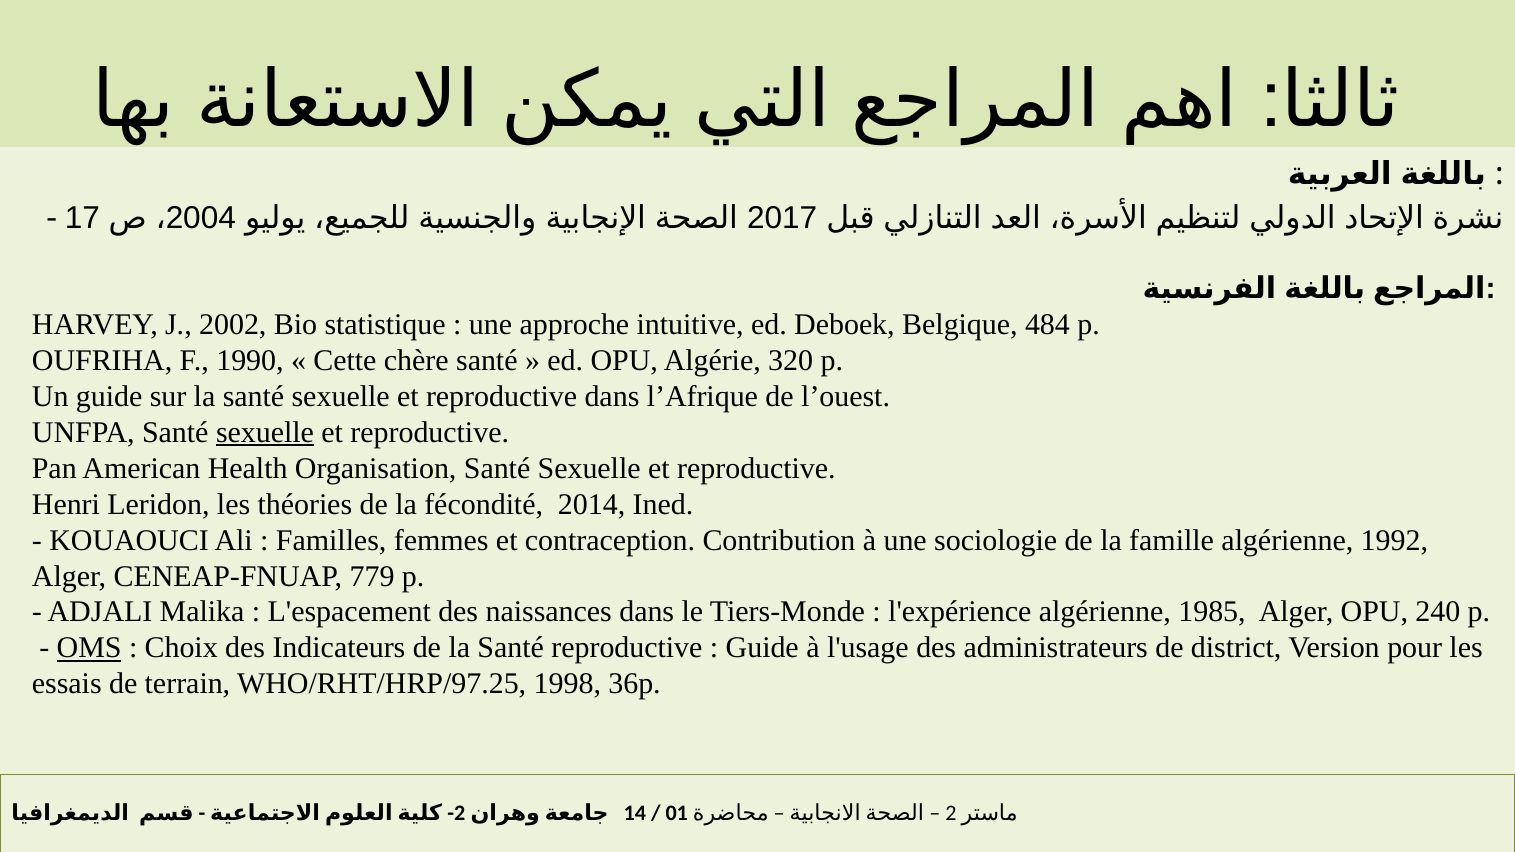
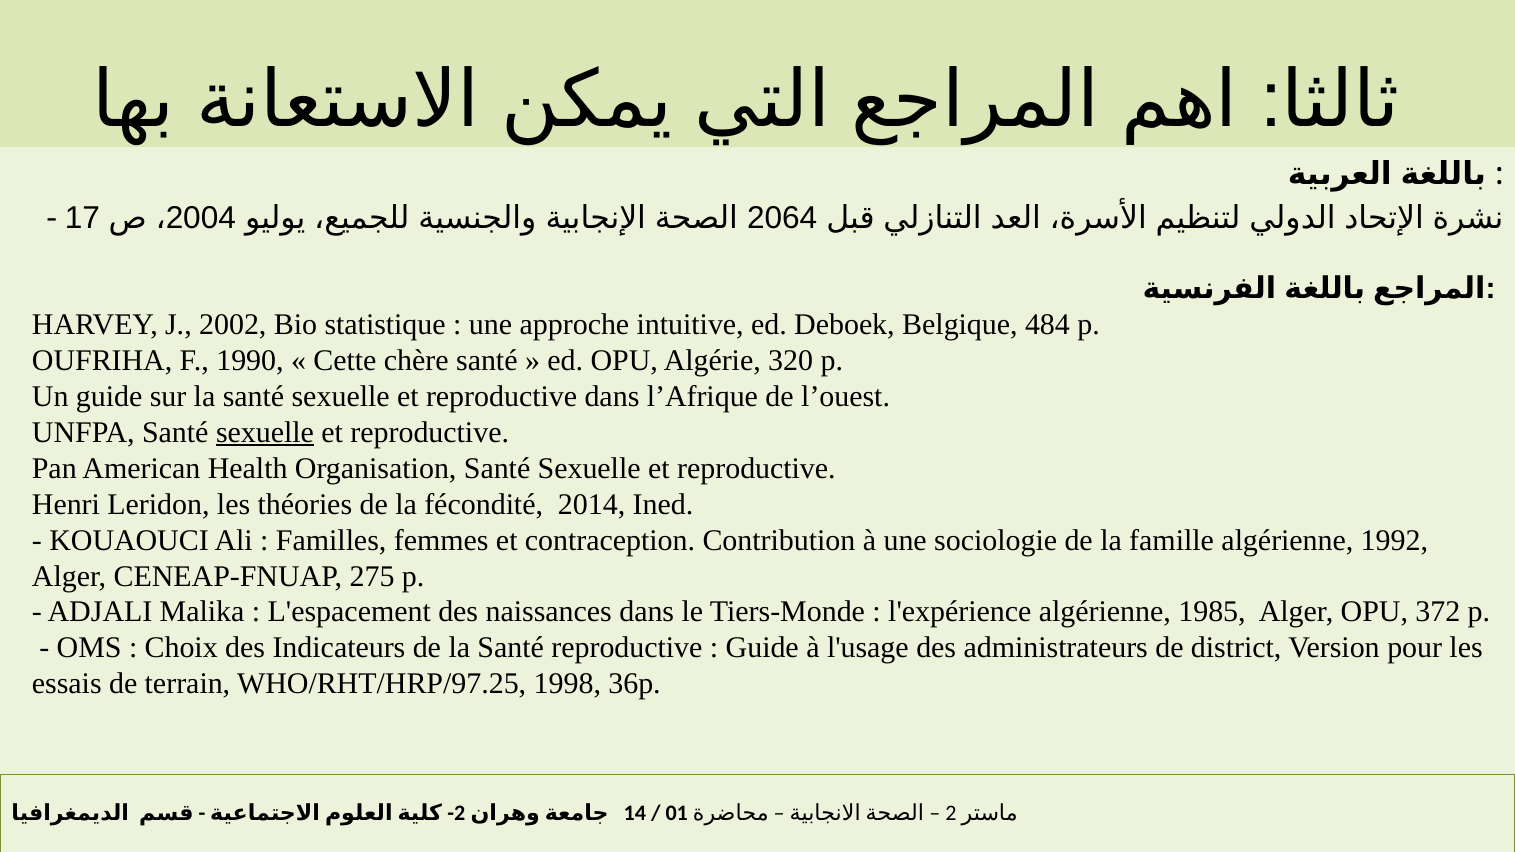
2017: 2017 -> 2064
779: 779 -> 275
240: 240 -> 372
OMS underline: present -> none
